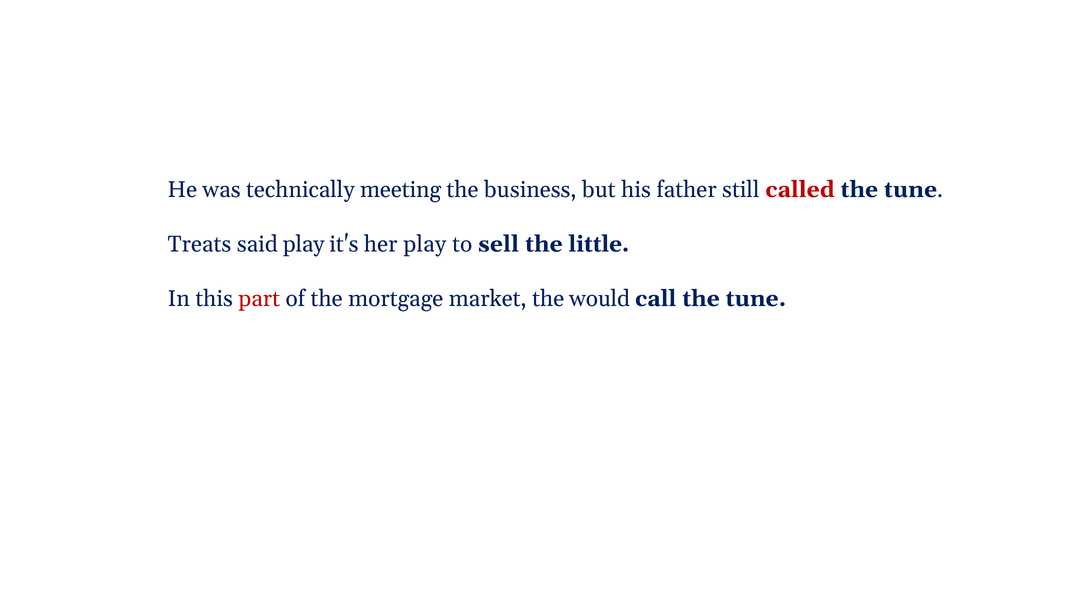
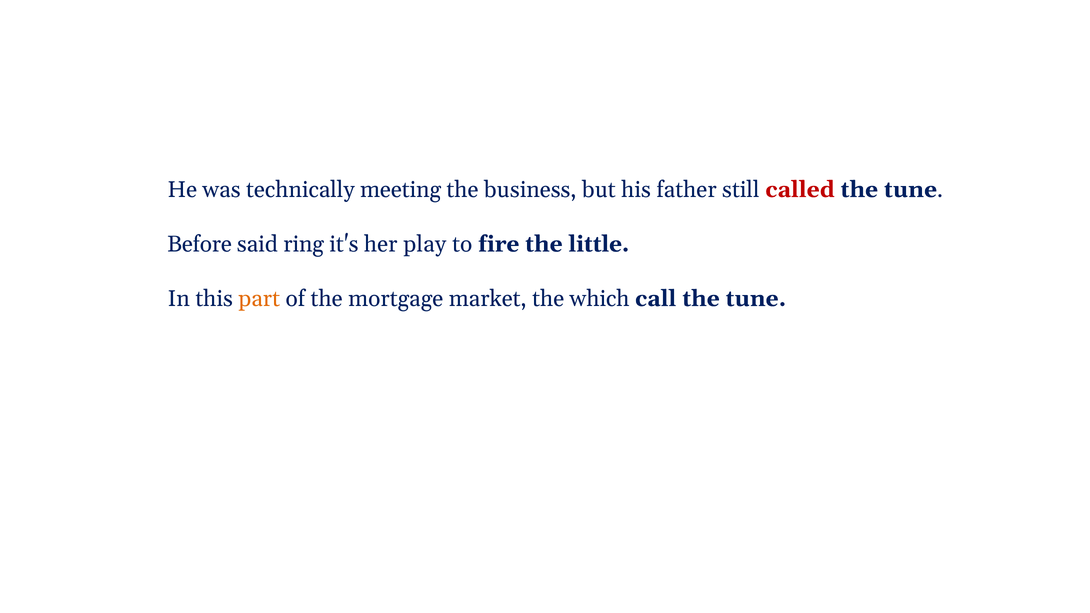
Treats: Treats -> Before
said play: play -> ring
sell: sell -> fire
part colour: red -> orange
would: would -> which
